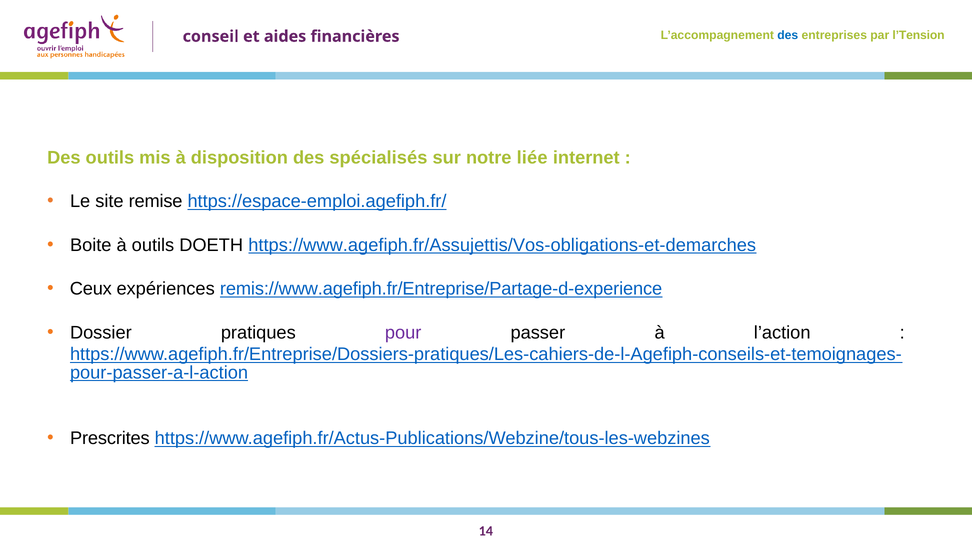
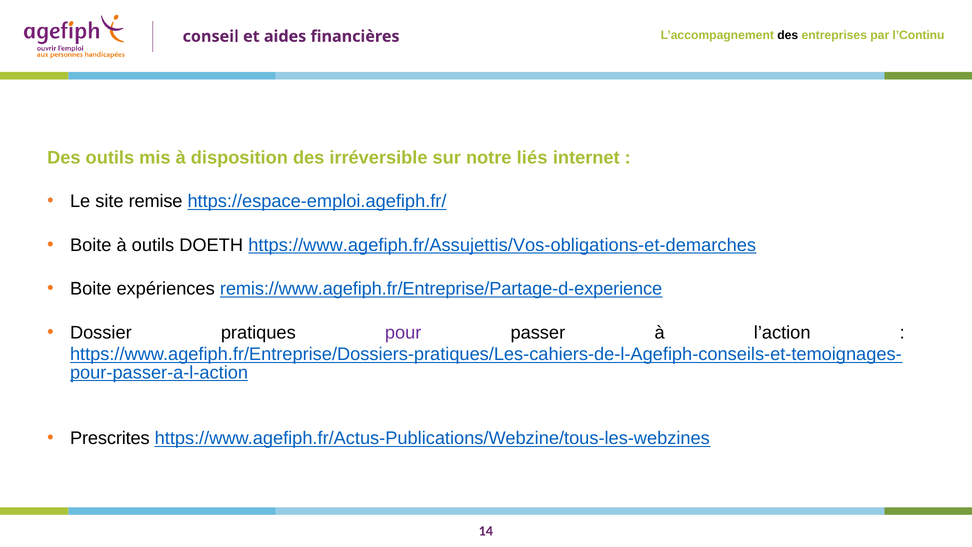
des at (788, 35) colour: blue -> black
l’Tension: l’Tension -> l’Continu
spécialisés: spécialisés -> irréversible
liée: liée -> liés
Ceux at (91, 289): Ceux -> Boite
